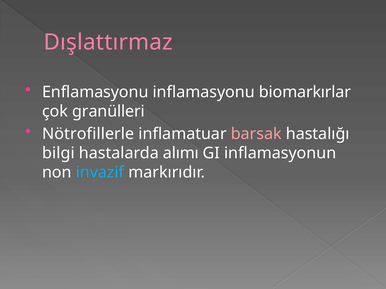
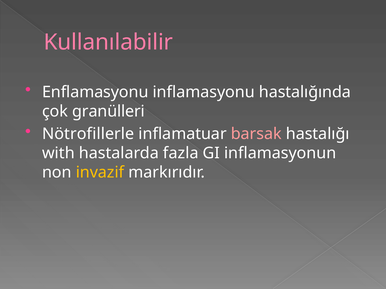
Dışlattırmaz: Dışlattırmaz -> Kullanılabilir
biomarkırlar: biomarkırlar -> hastalığında
bilgi: bilgi -> with
alımı: alımı -> fazla
invazif colour: light blue -> yellow
